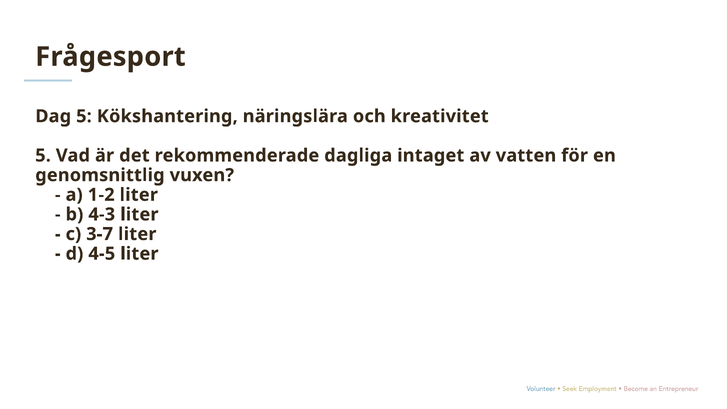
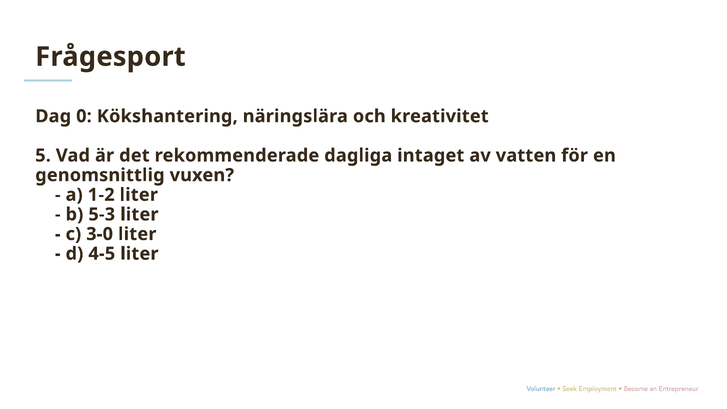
Dag 5: 5 -> 0
4-3: 4-3 -> 5-3
3-7: 3-7 -> 3-0
